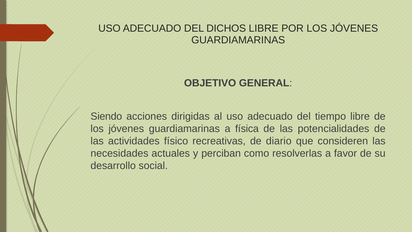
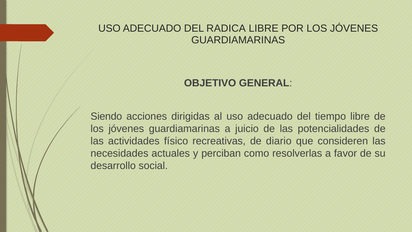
DICHOS: DICHOS -> RADICA
física: física -> juicio
